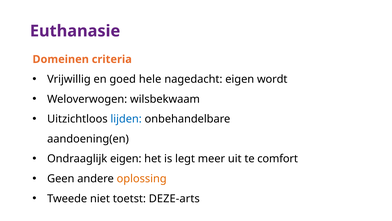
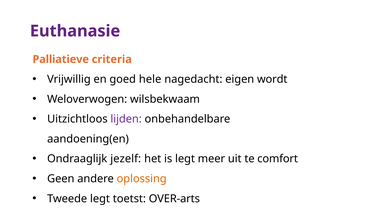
Domeinen: Domeinen -> Palliatieve
lijden colour: blue -> purple
Ondraaglijk eigen: eigen -> jezelf
Tweede niet: niet -> legt
DEZE-arts: DEZE-arts -> OVER-arts
